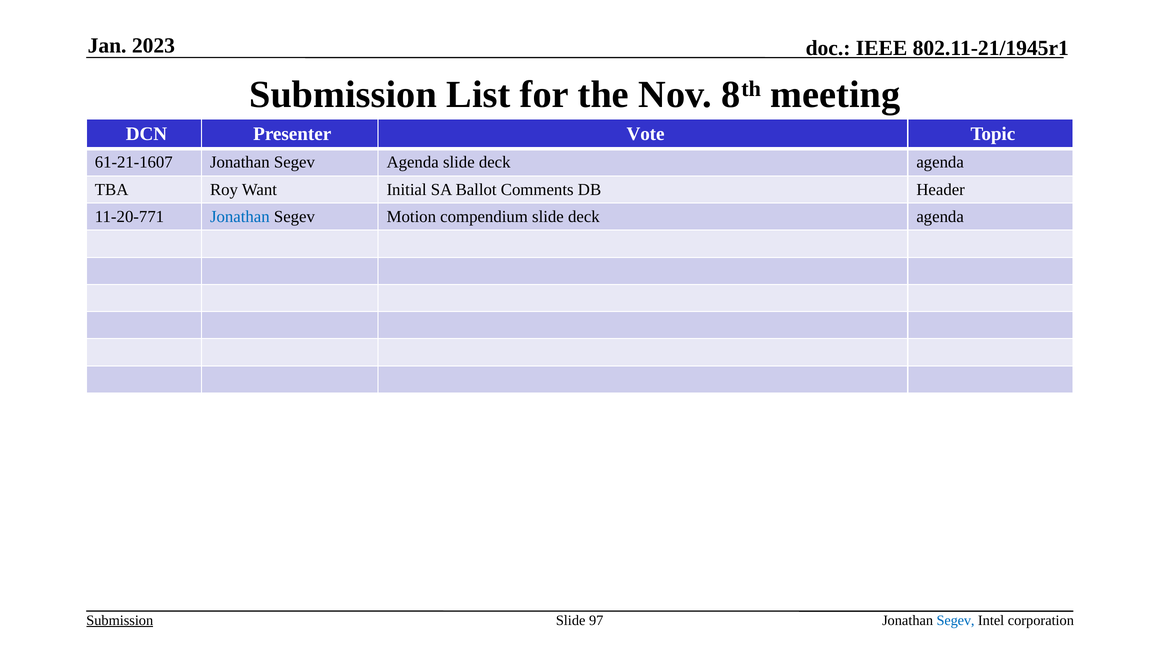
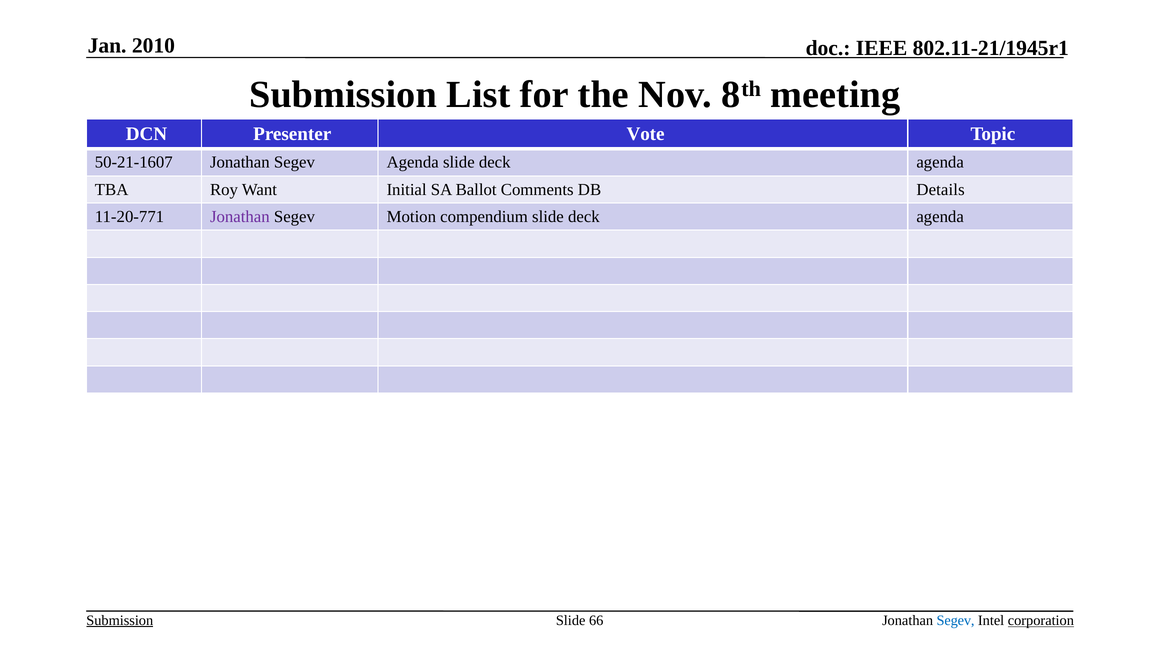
2023: 2023 -> 2010
61-21-1607: 61-21-1607 -> 50-21-1607
Header: Header -> Details
Jonathan at (240, 217) colour: blue -> purple
97: 97 -> 66
corporation underline: none -> present
